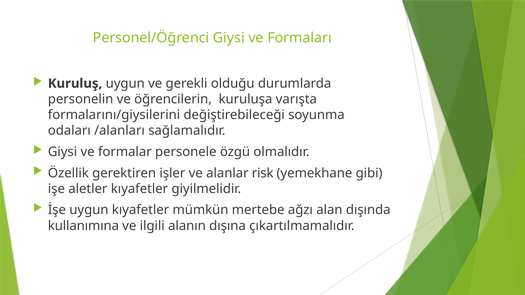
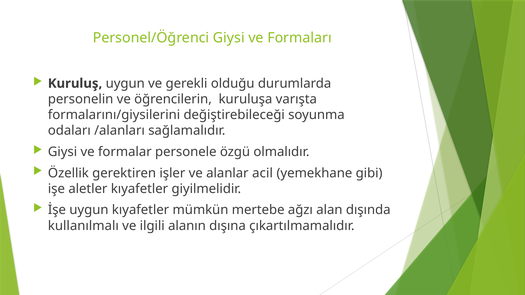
risk: risk -> acil
kullanımına: kullanımına -> kullanılmalı
